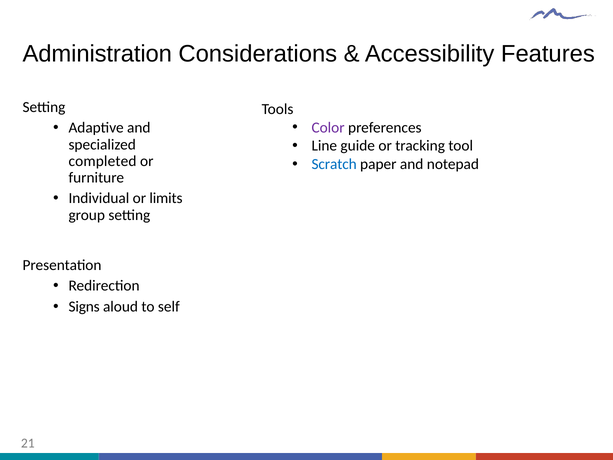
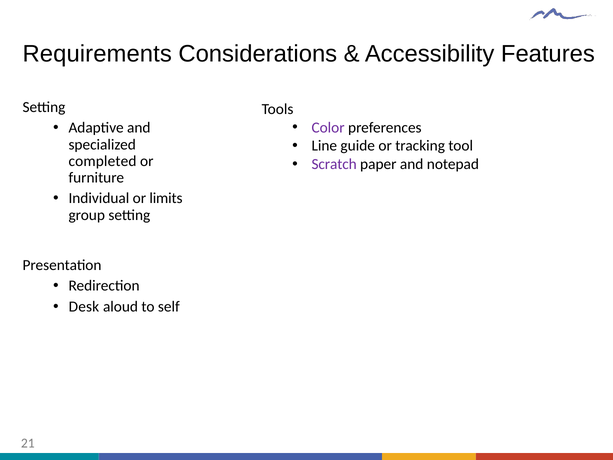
Administration: Administration -> Requirements
Scratch colour: blue -> purple
Signs: Signs -> Desk
